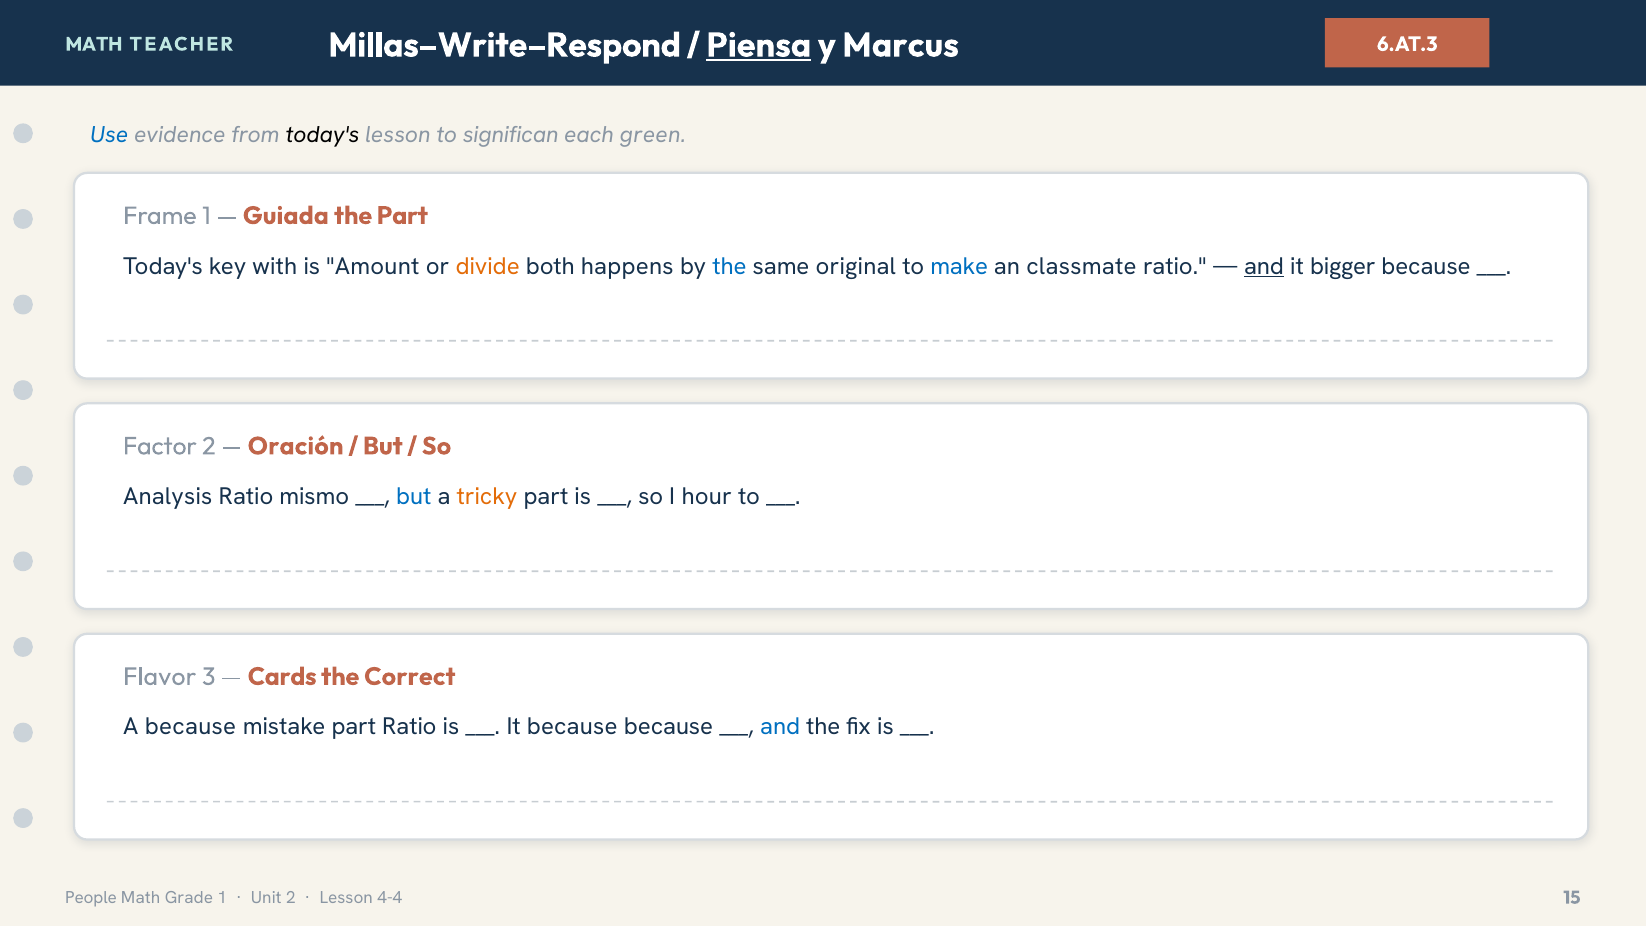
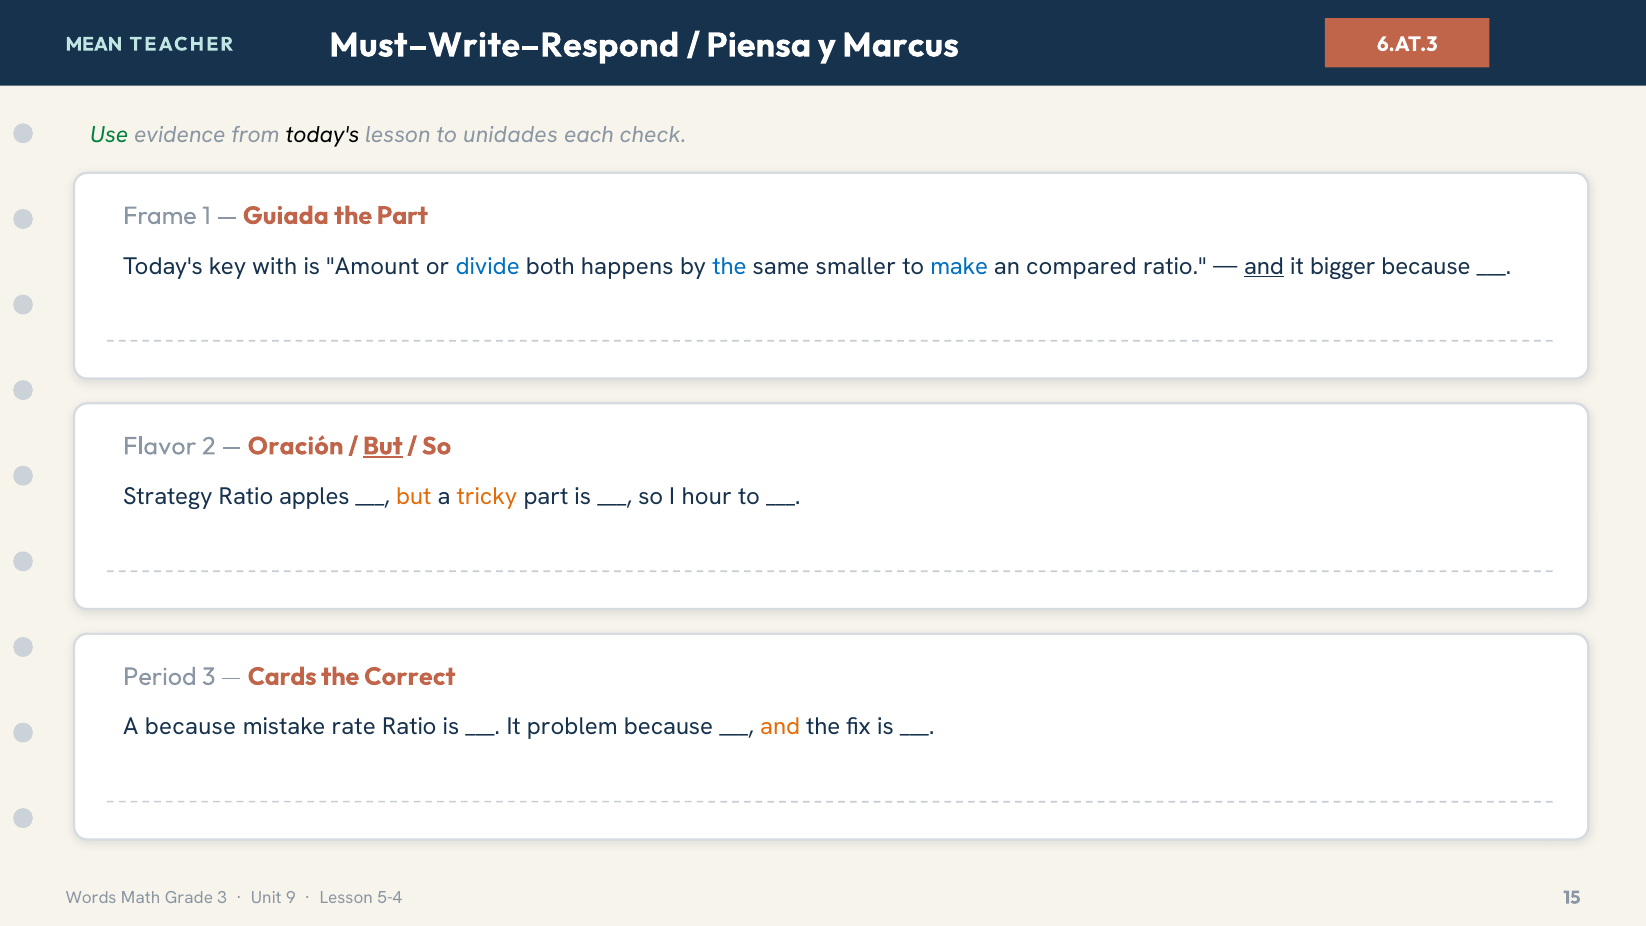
MATH at (94, 44): MATH -> MEAN
Millas–Write–Respond: Millas–Write–Respond -> Must–Write–Respond
Piensa underline: present -> none
Use colour: blue -> green
significan: significan -> unidades
green: green -> check
divide colour: orange -> blue
original: original -> smaller
classmate: classmate -> compared
Factor: Factor -> Flavor
But at (383, 446) underline: none -> present
Analysis: Analysis -> Strategy
mismo: mismo -> apples
but at (414, 497) colour: blue -> orange
Flavor: Flavor -> Period
mistake part: part -> rate
It because: because -> problem
and at (780, 727) colour: blue -> orange
People: People -> Words
Grade 1: 1 -> 3
Unit 2: 2 -> 9
4-4: 4-4 -> 5-4
